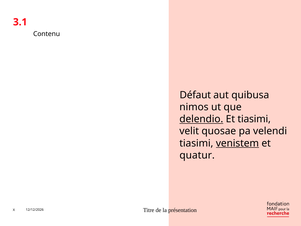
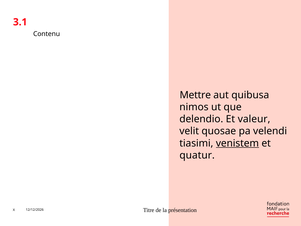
Défaut: Défaut -> Mettre
delendio underline: present -> none
Et tiasimi: tiasimi -> valeur
